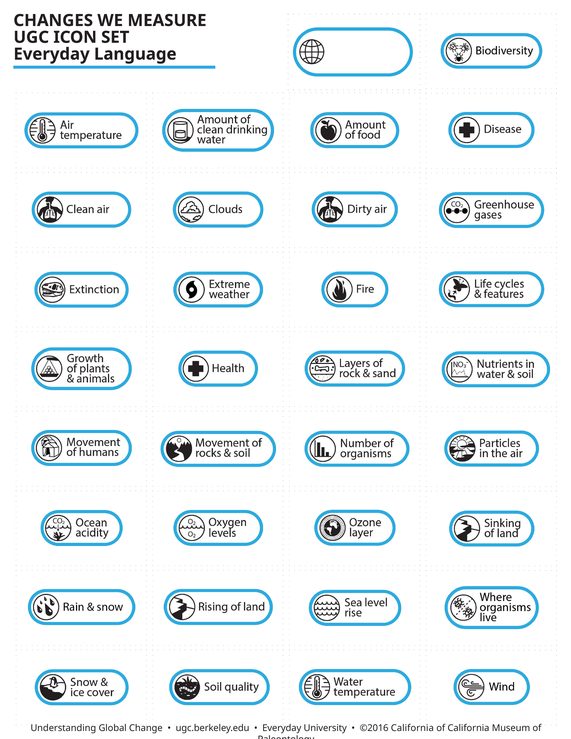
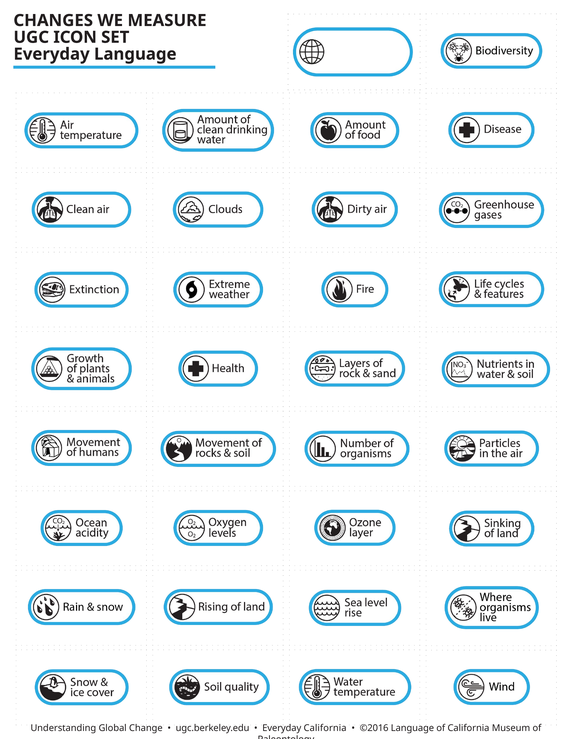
Everyday University: University -> California
©2016 California: California -> Language
